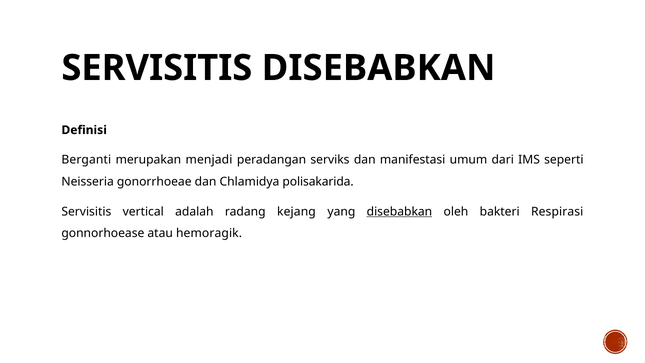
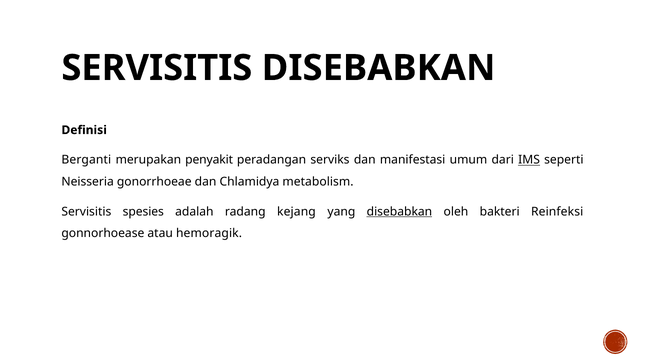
menjadi: menjadi -> penyakit
IMS underline: none -> present
polisakarida: polisakarida -> metabolism
vertical: vertical -> spesies
Respirasi: Respirasi -> Reinfeksi
